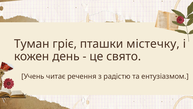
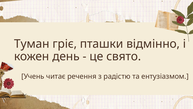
містечку: містечку -> відмінно
